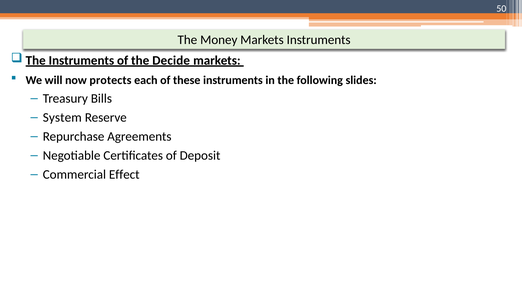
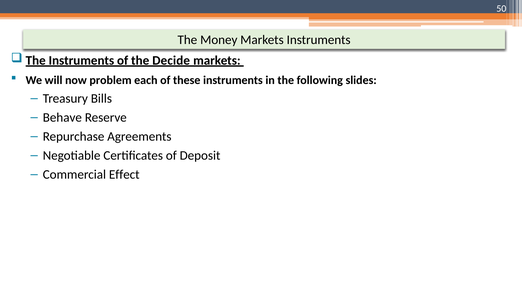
protects: protects -> problem
System: System -> Behave
